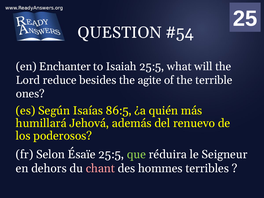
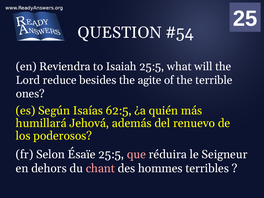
Enchanter: Enchanter -> Reviendra
86:5: 86:5 -> 62:5
que colour: light green -> pink
